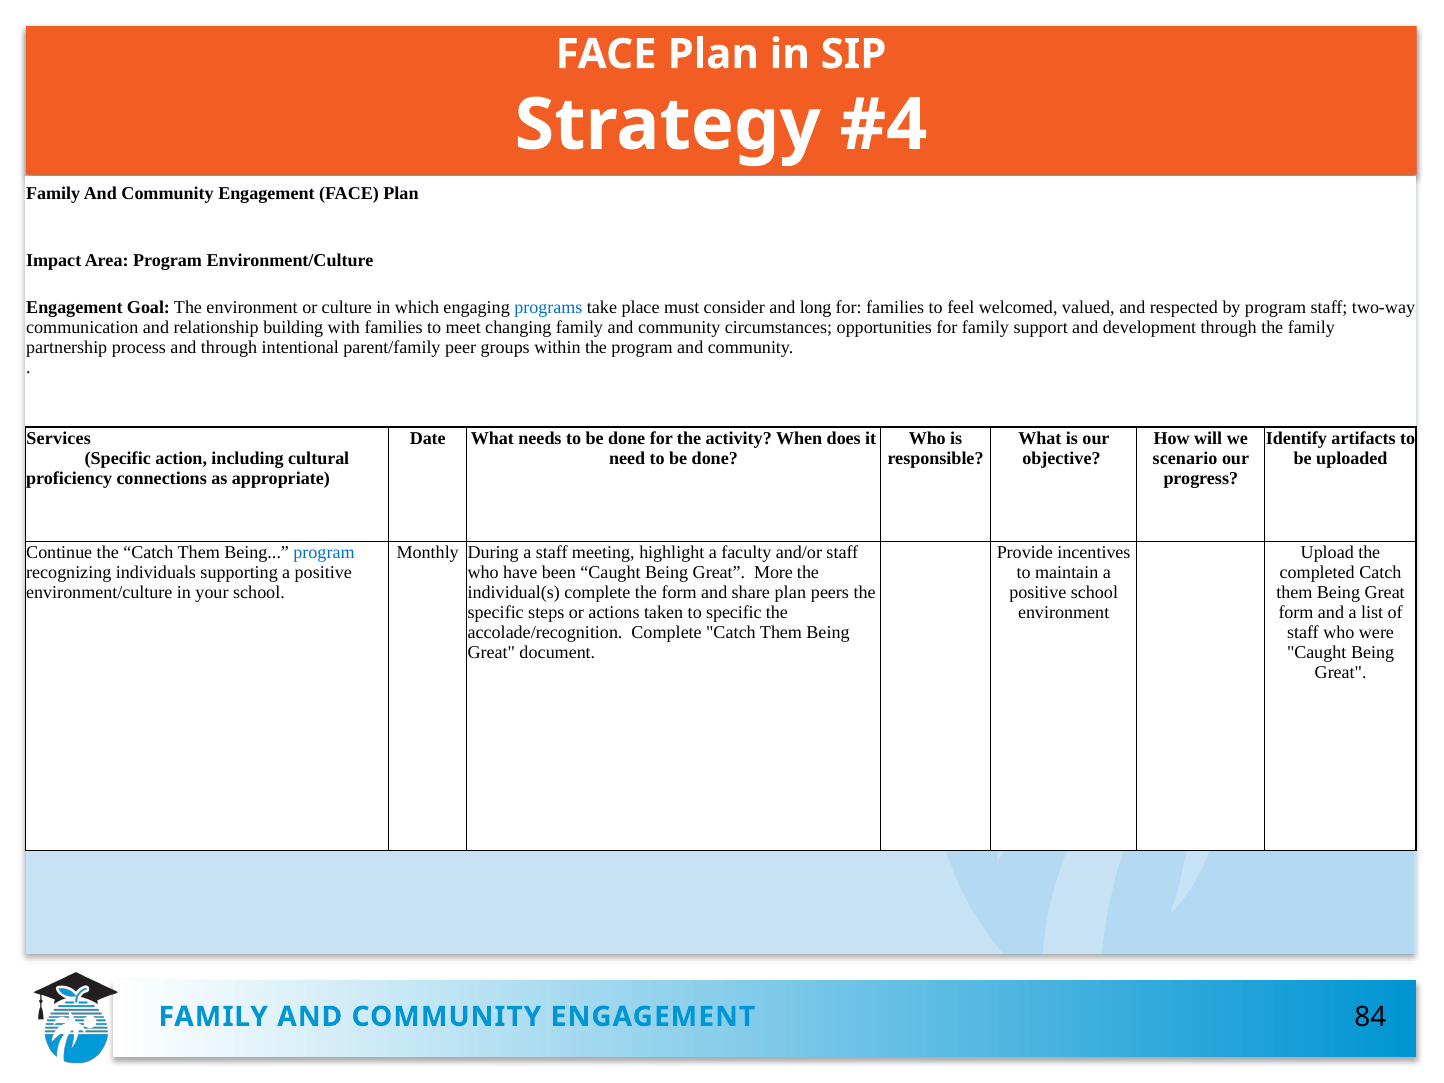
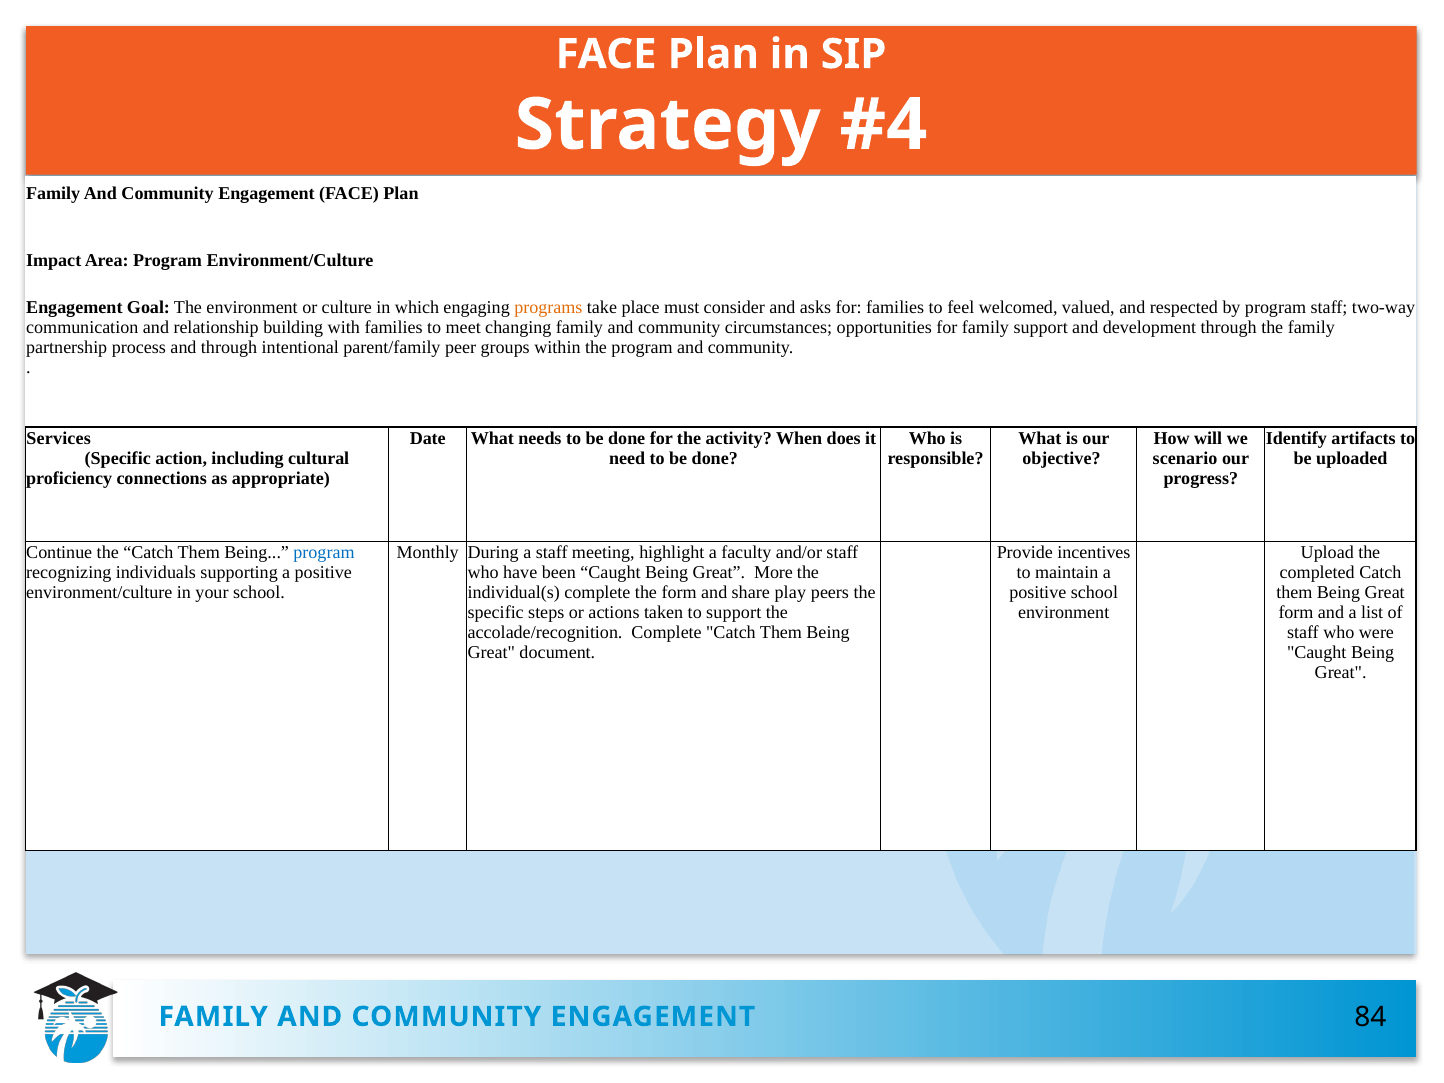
programs colour: blue -> orange
long: long -> asks
share plan: plan -> play
to specific: specific -> support
